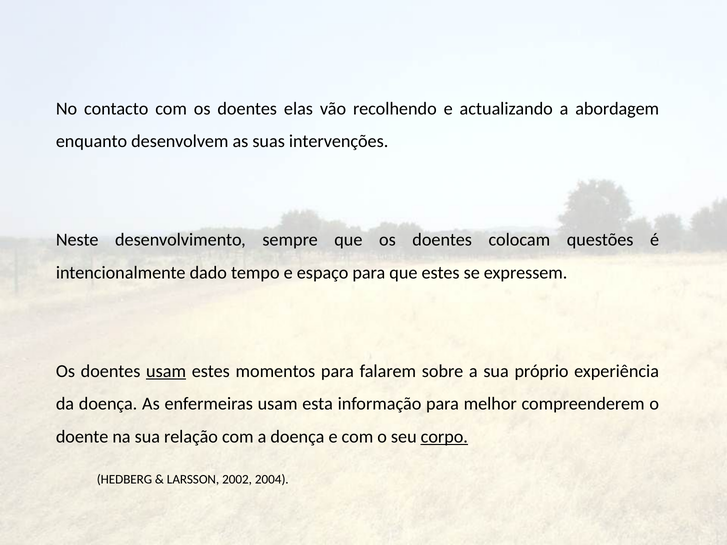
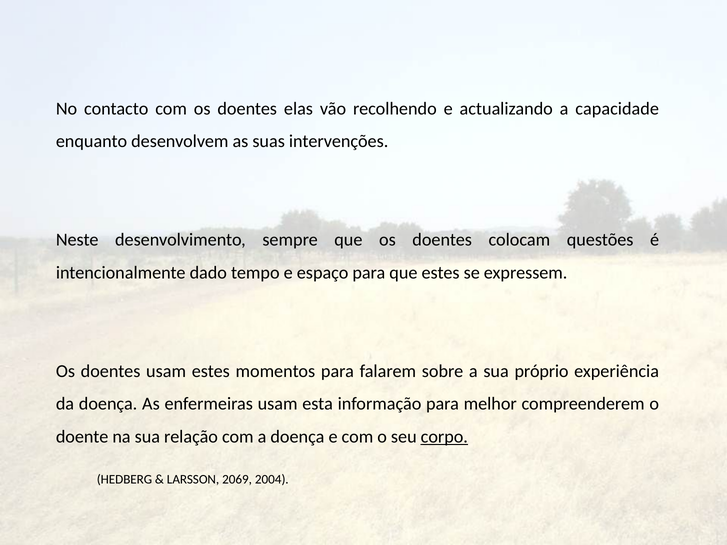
abordagem: abordagem -> capacidade
usam at (166, 371) underline: present -> none
2002: 2002 -> 2069
